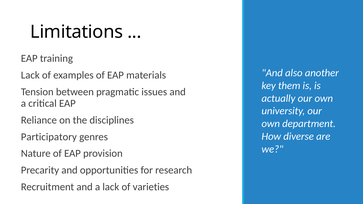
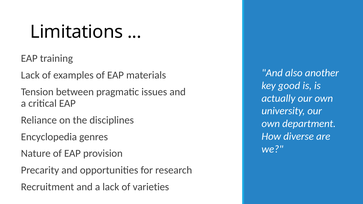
them: them -> good
Participatory: Participatory -> Encyclopedia
